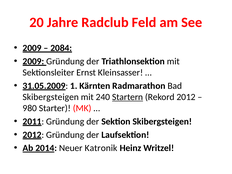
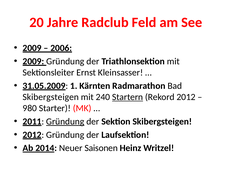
2084: 2084 -> 2006
Gründung at (65, 122) underline: none -> present
Katronik: Katronik -> Saisonen
